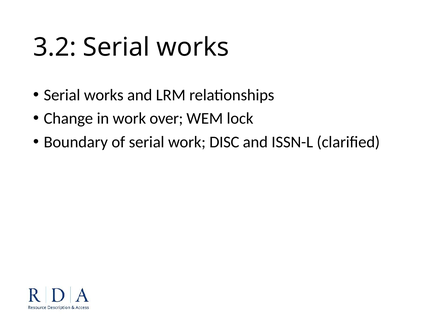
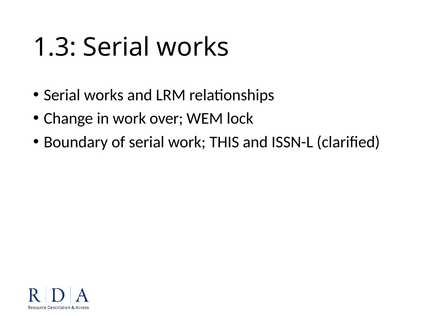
3.2: 3.2 -> 1.3
DISC: DISC -> THIS
